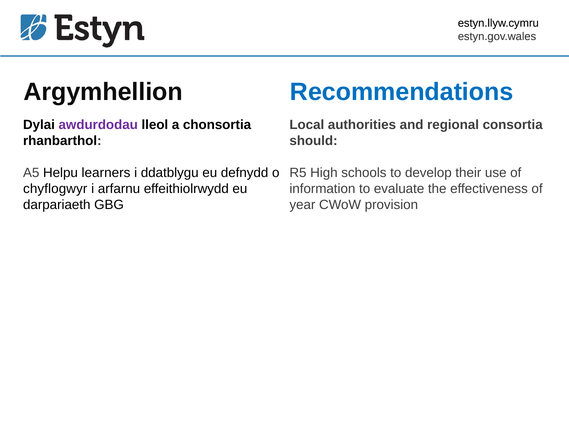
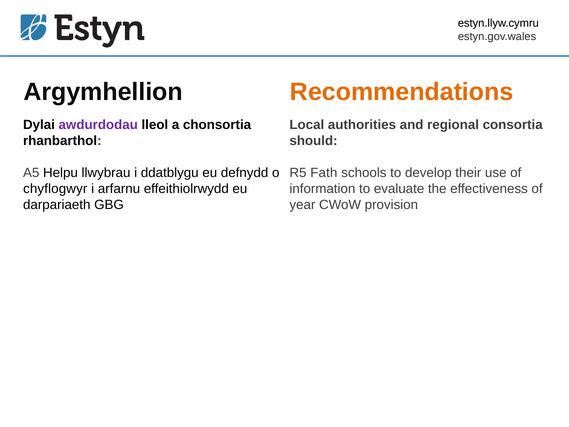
Recommendations colour: blue -> orange
learners: learners -> llwybrau
High: High -> Fath
